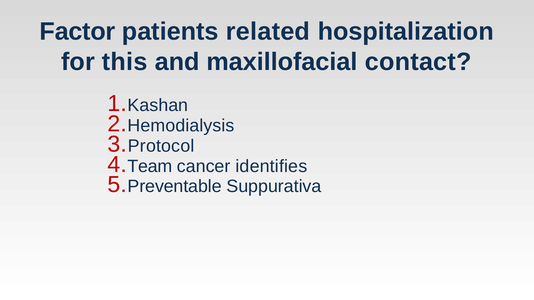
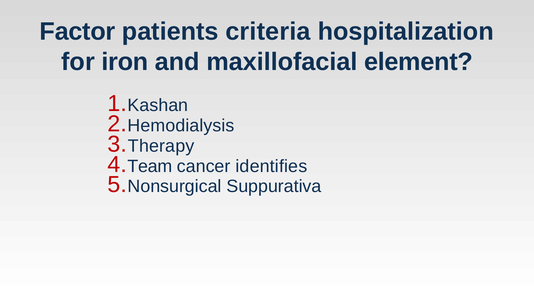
related: related -> criteria
this: this -> iron
contact: contact -> element
Protocol: Protocol -> Therapy
Preventable: Preventable -> Nonsurgical
